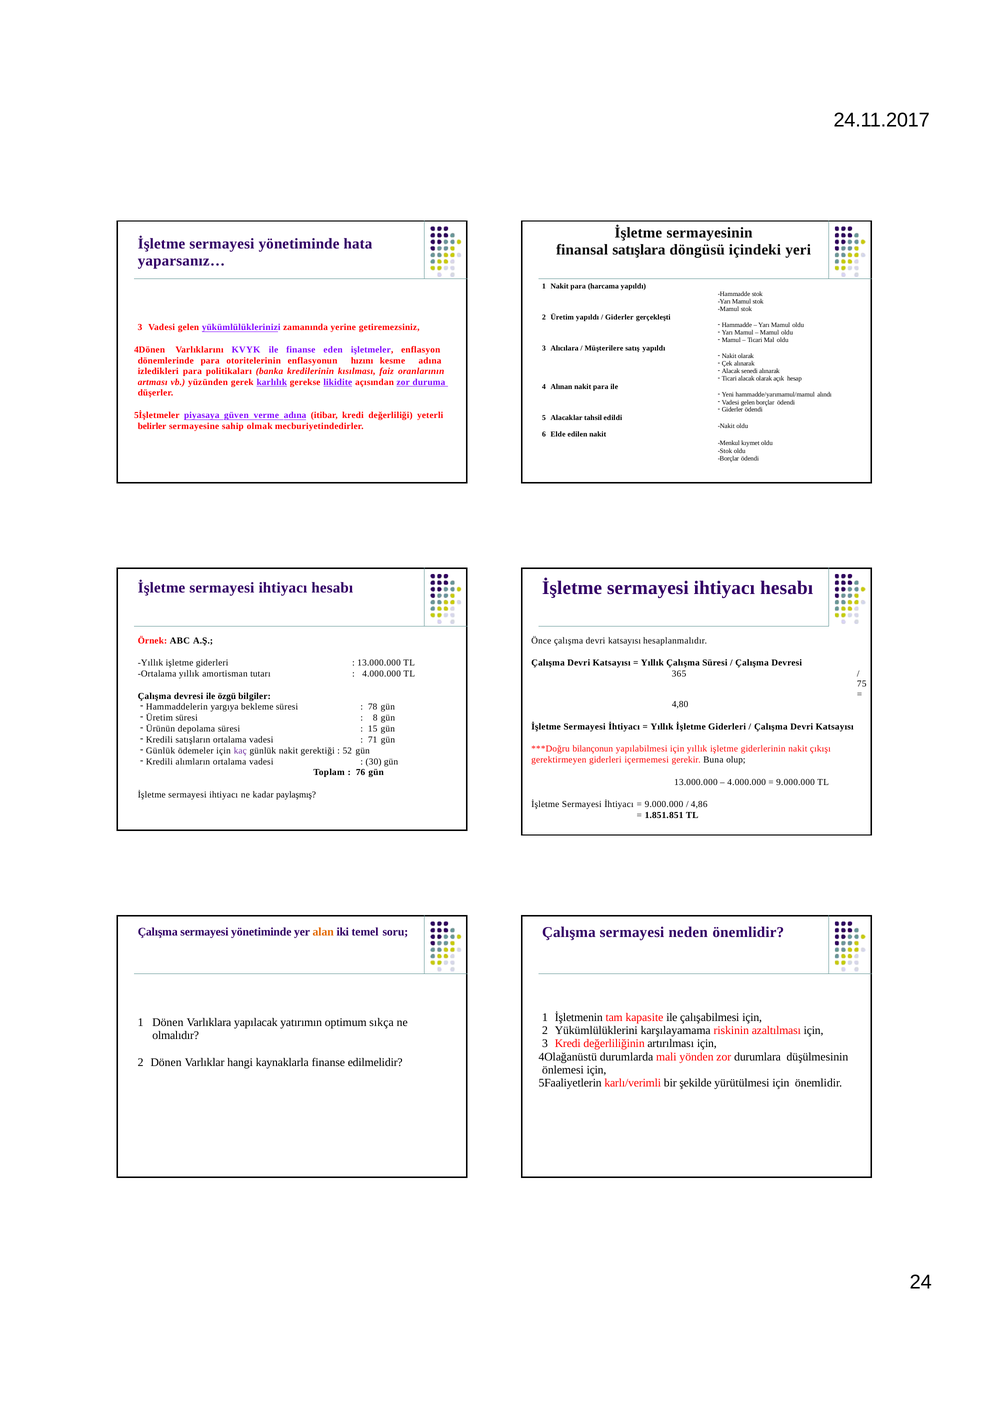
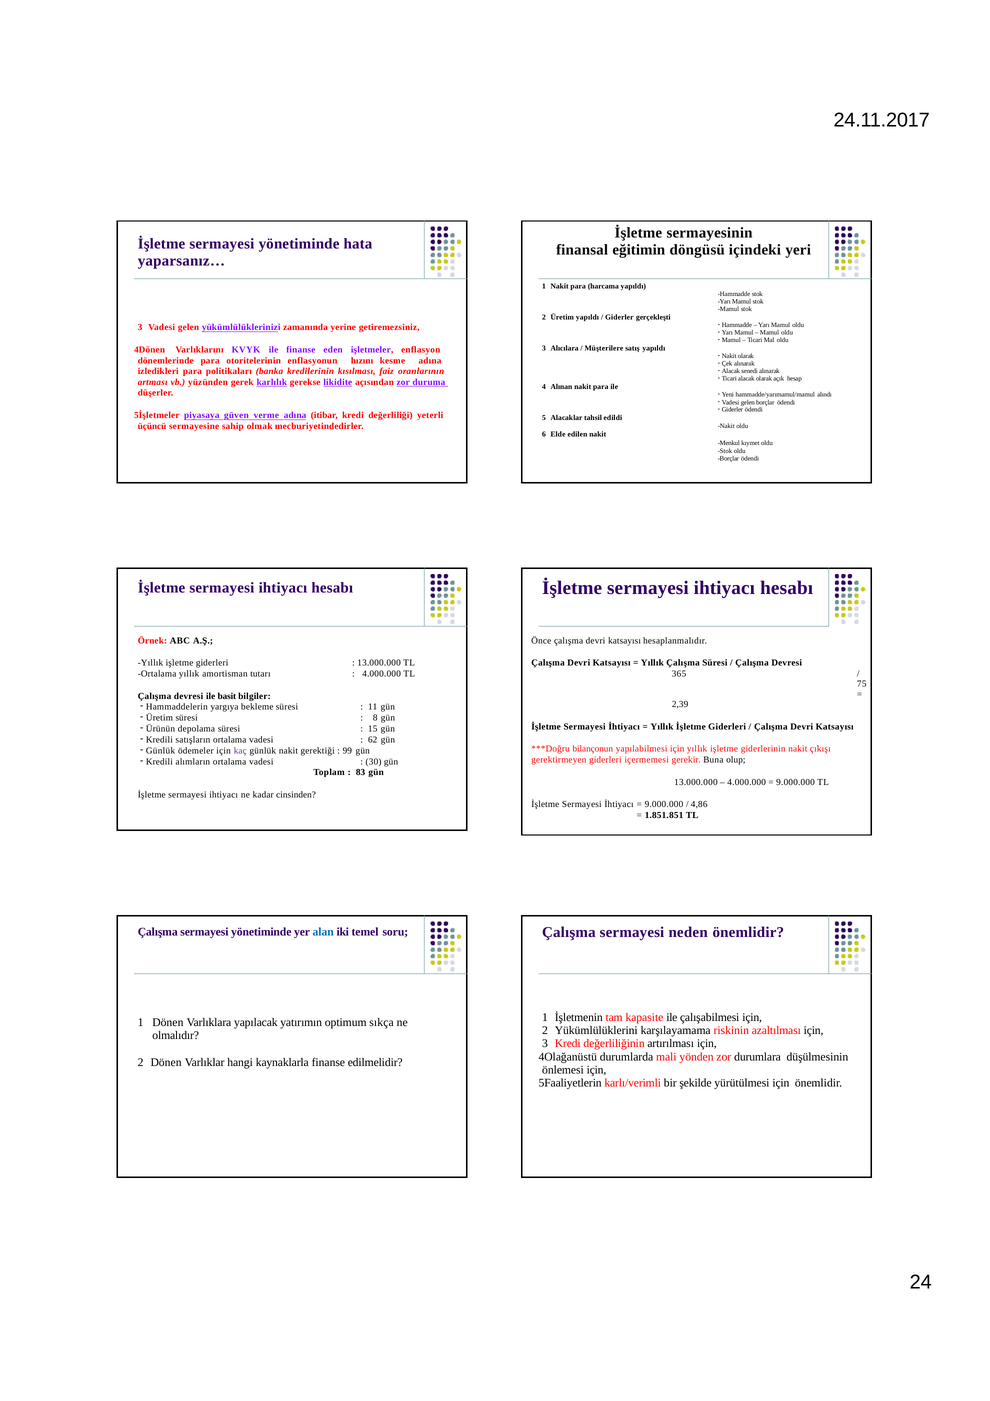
satışlara: satışlara -> eğitimin
belirler: belirler -> üçüncü
özgü: özgü -> basit
4,80: 4,80 -> 2,39
78: 78 -> 11
71: 71 -> 62
52: 52 -> 99
76: 76 -> 83
paylaşmış: paylaşmış -> cinsinden
alan colour: orange -> blue
